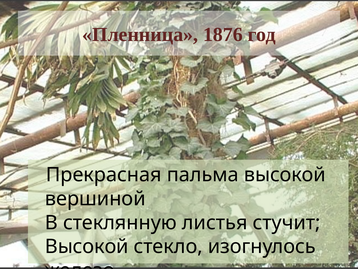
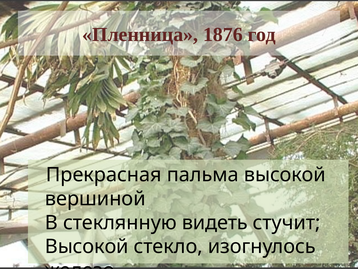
листья: листья -> видеть
